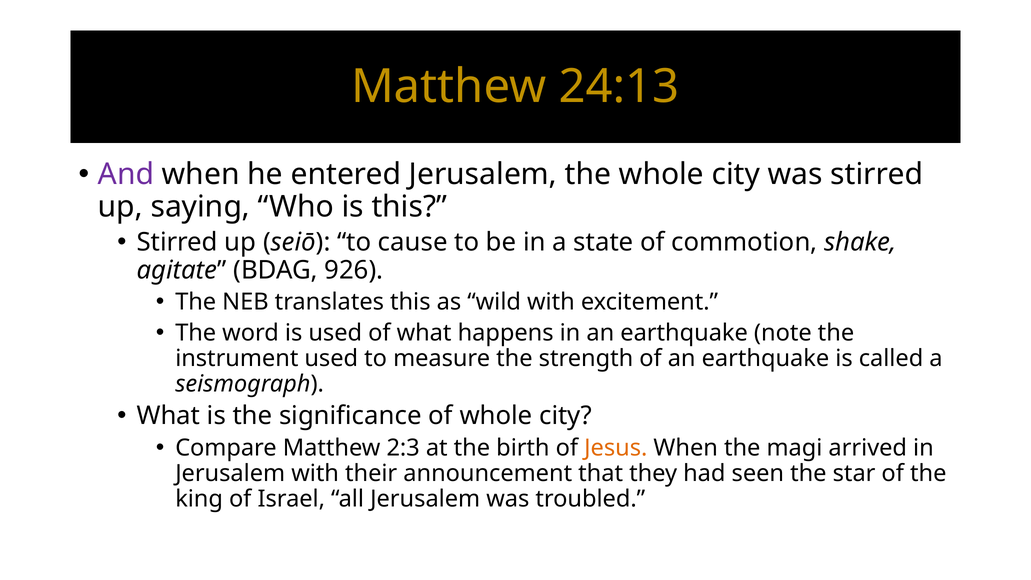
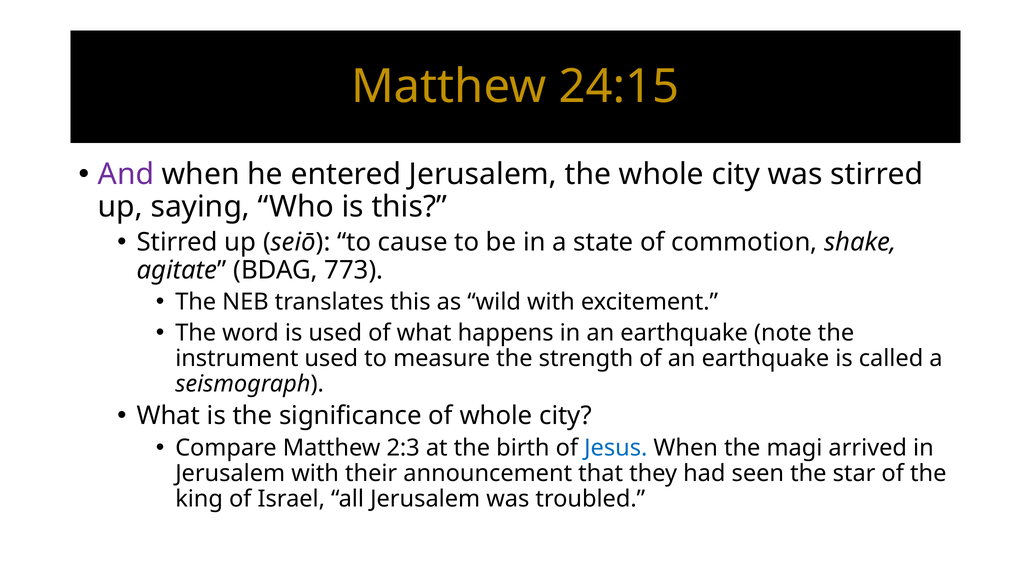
24:13: 24:13 -> 24:15
926: 926 -> 773
Jesus colour: orange -> blue
